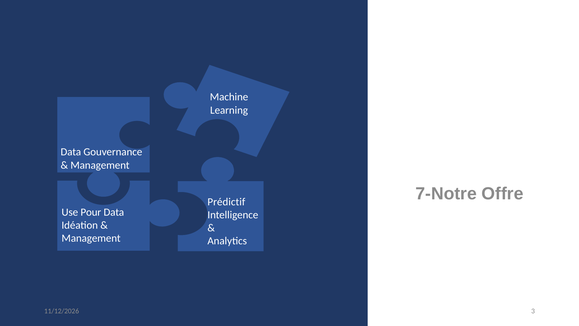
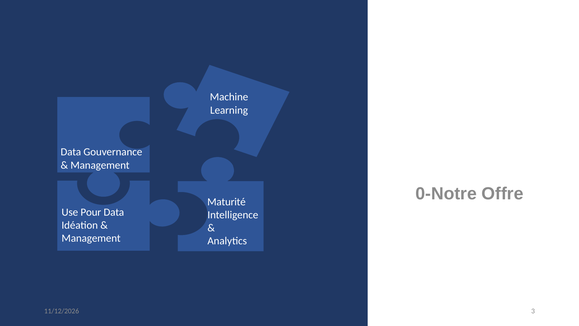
7-Notre: 7-Notre -> 0-Notre
Prédictif: Prédictif -> Maturité
